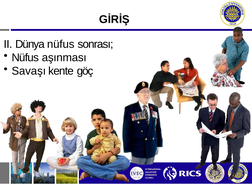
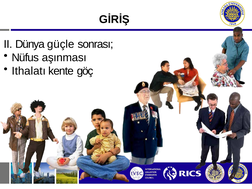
Dünya nüfus: nüfus -> güçle
Savaşı: Savaşı -> Ithalatı
